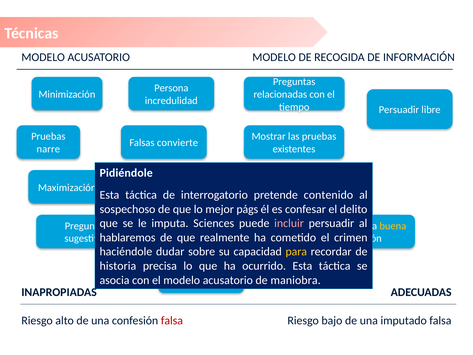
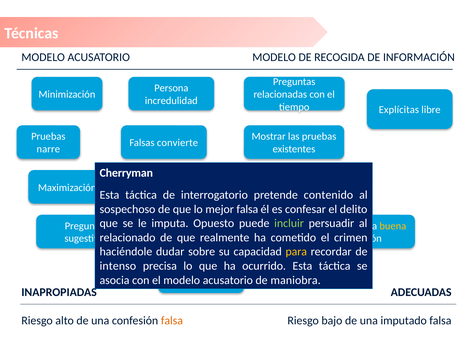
tiempo Persuadir: Persuadir -> Explícitas
Pidiéndole: Pidiéndole -> Cherryman
mejor págs: págs -> falsa
Sciences: Sciences -> Opuesto
incluir colour: pink -> light green
hablaremos: hablaremos -> relacionado
historia: historia -> intenso
falsa at (172, 320) colour: red -> orange
